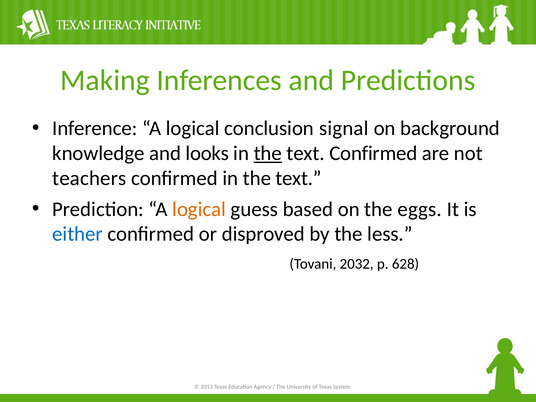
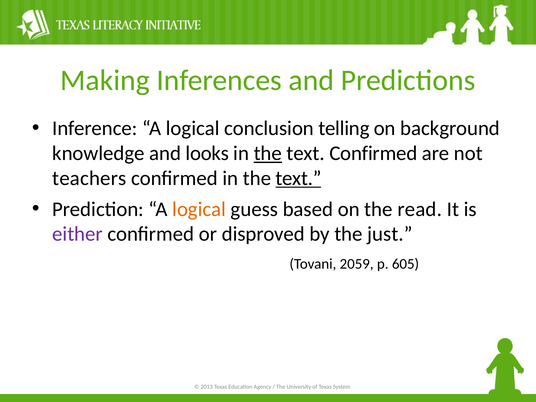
signal: signal -> telling
text at (299, 178) underline: none -> present
eggs: eggs -> read
either colour: blue -> purple
less: less -> just
2032: 2032 -> 2059
628: 628 -> 605
